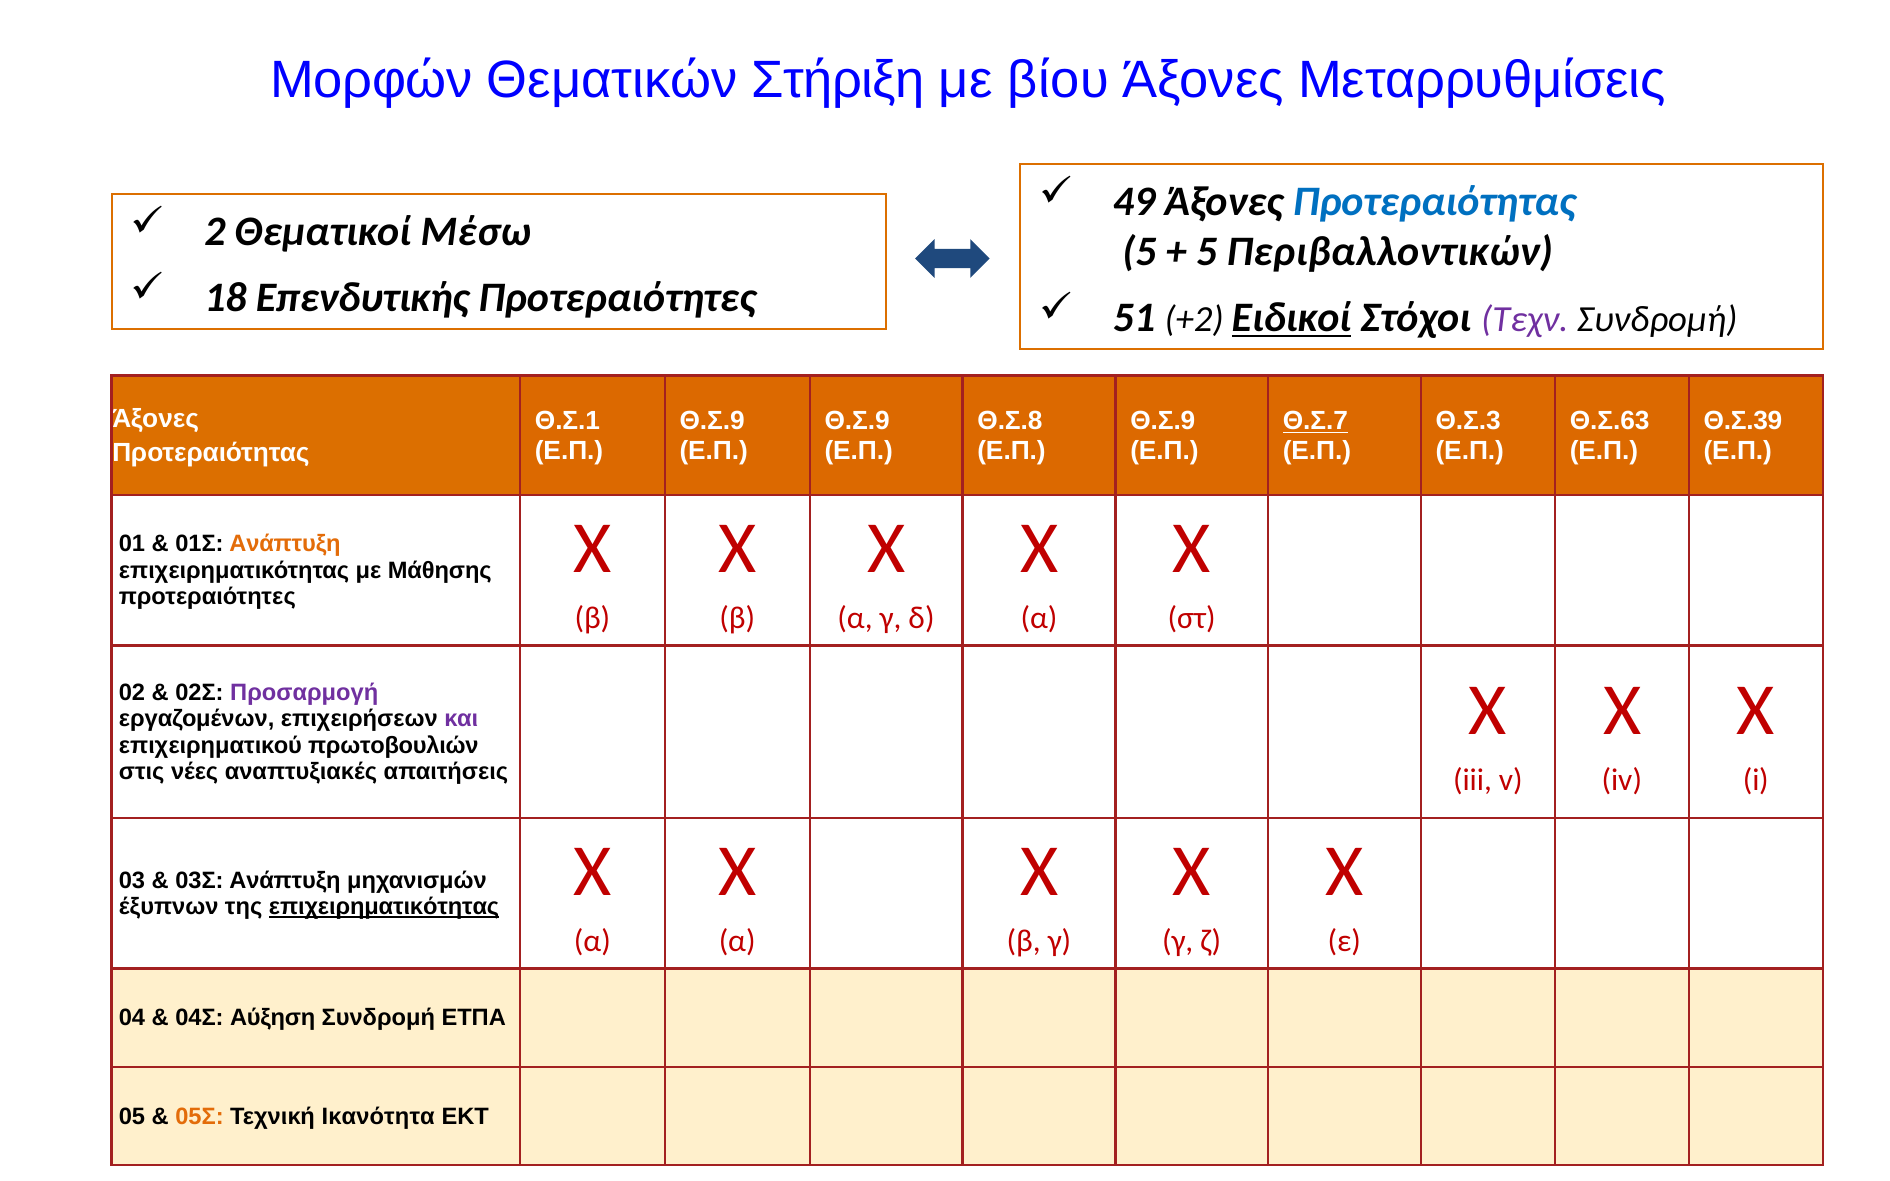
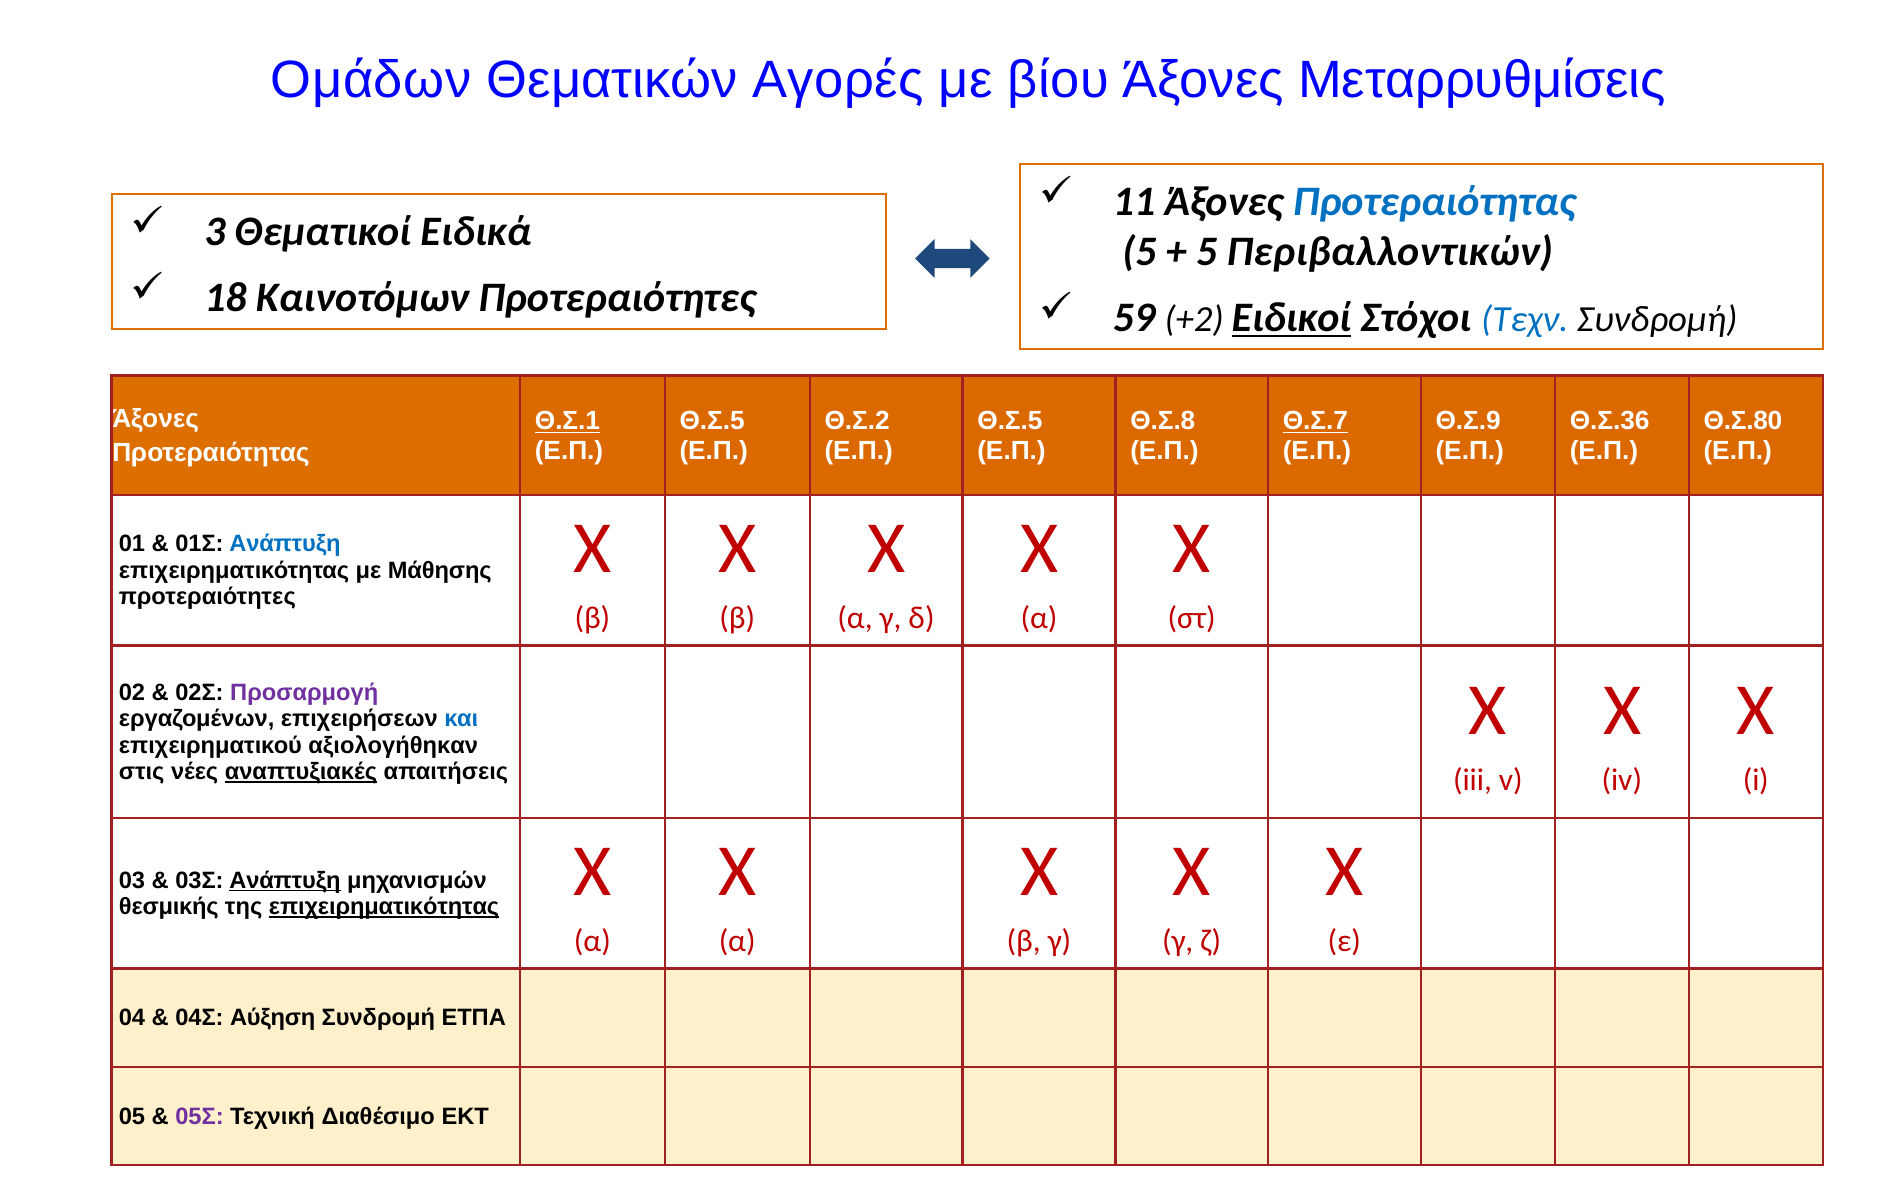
Μορφών: Μορφών -> Ομάδων
Στήριξη: Στήριξη -> Αγορές
49: 49 -> 11
2: 2 -> 3
Μέσω: Μέσω -> Ειδικά
Επενδυτικής: Επενδυτικής -> Καινοτόμων
51: 51 -> 59
Τεχν colour: purple -> blue
Θ.Σ.1 underline: none -> present
Θ.Σ.9 at (712, 421): Θ.Σ.9 -> Θ.Σ.5
Θ.Σ.9 at (857, 421): Θ.Σ.9 -> Θ.Σ.2
Θ.Σ.8 at (1010, 421): Θ.Σ.8 -> Θ.Σ.5
Θ.Σ.9 at (1163, 421): Θ.Σ.9 -> Θ.Σ.8
Θ.Σ.3: Θ.Σ.3 -> Θ.Σ.9
Θ.Σ.63: Θ.Σ.63 -> Θ.Σ.36
Θ.Σ.39: Θ.Σ.39 -> Θ.Σ.80
Ανάπτυξη at (285, 544) colour: orange -> blue
και colour: purple -> blue
πρωτοβουλιών: πρωτοβουλιών -> αξιολογήθηκαν
αναπτυξιακές underline: none -> present
Ανάπτυξη at (285, 880) underline: none -> present
έξυπνων: έξυπνων -> θεσμικής
05Σ colour: orange -> purple
Ικανότητα: Ικανότητα -> Διαθέσιμο
